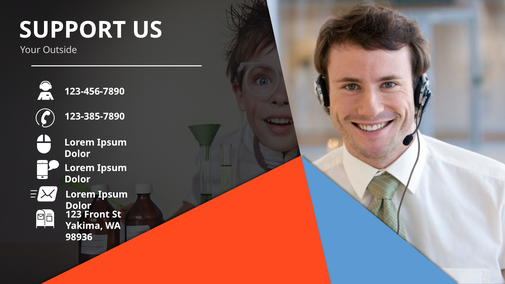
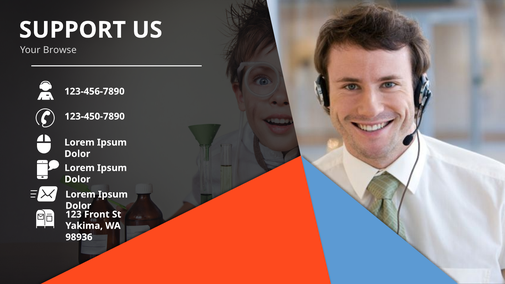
Outside: Outside -> Browse
123-385-7890: 123-385-7890 -> 123-450-7890
